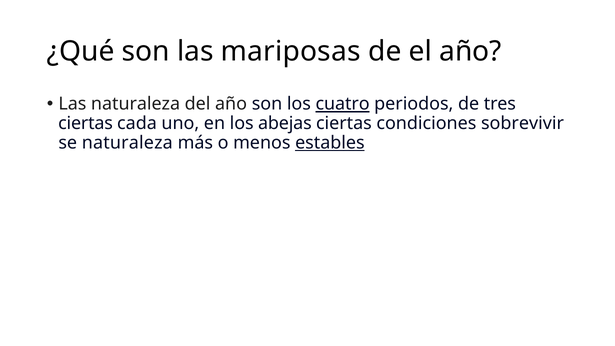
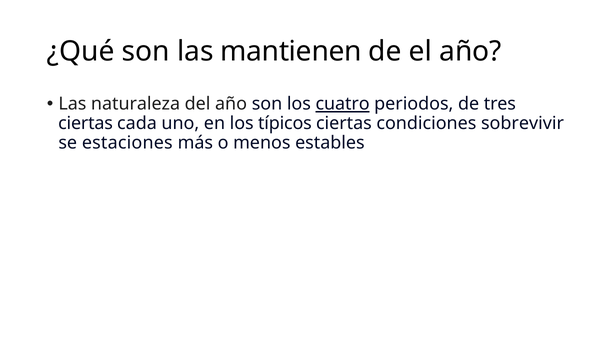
mariposas: mariposas -> mantienen
abejas: abejas -> típicos
se naturaleza: naturaleza -> estaciones
estables underline: present -> none
